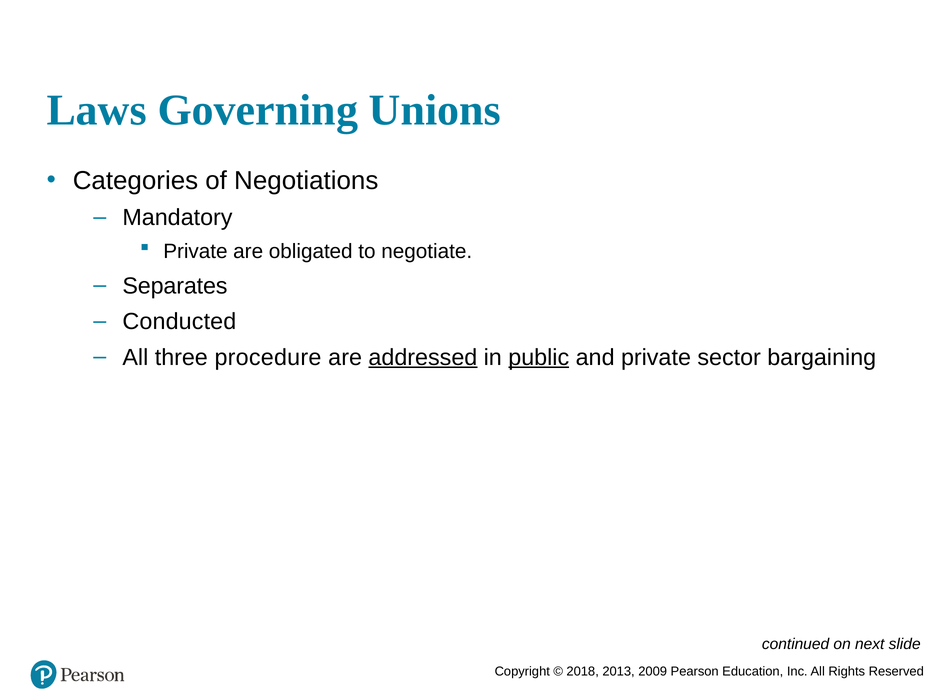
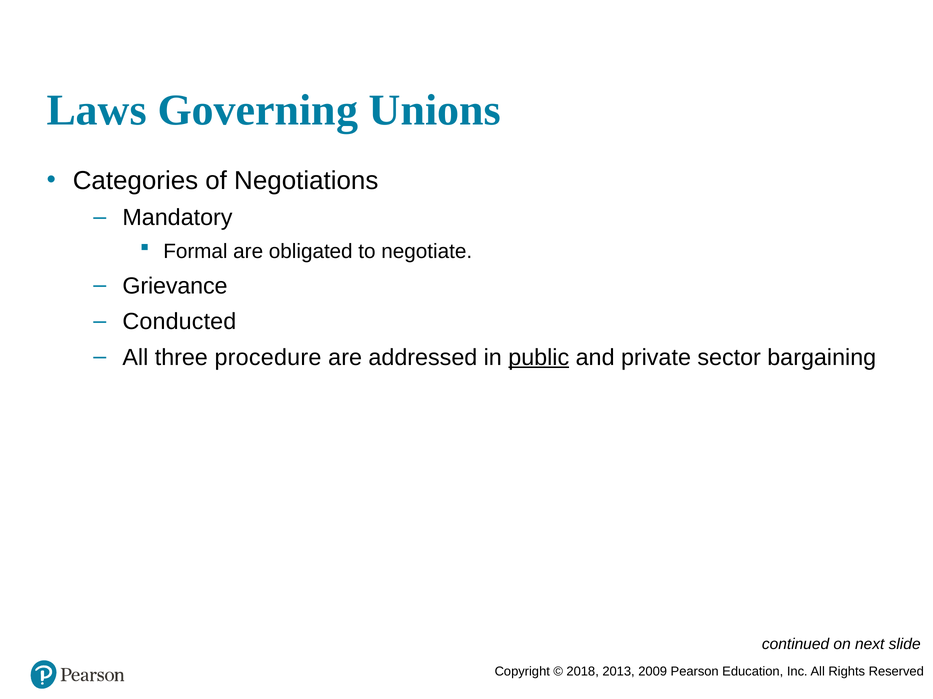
Private at (195, 252): Private -> Formal
Separates: Separates -> Grievance
addressed underline: present -> none
